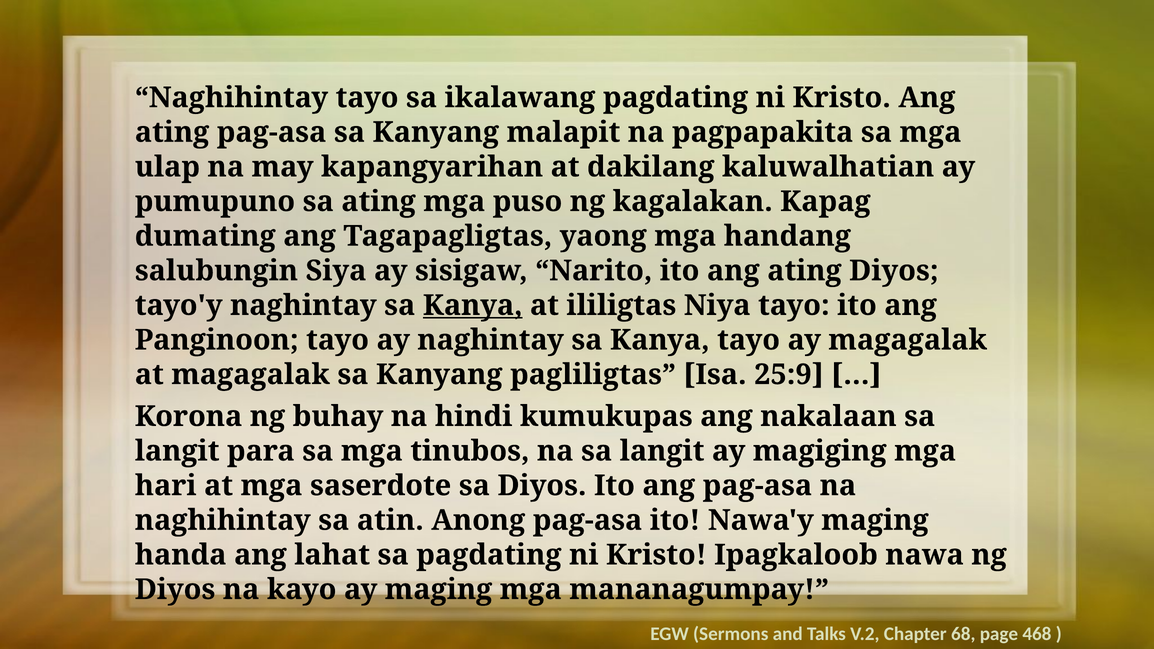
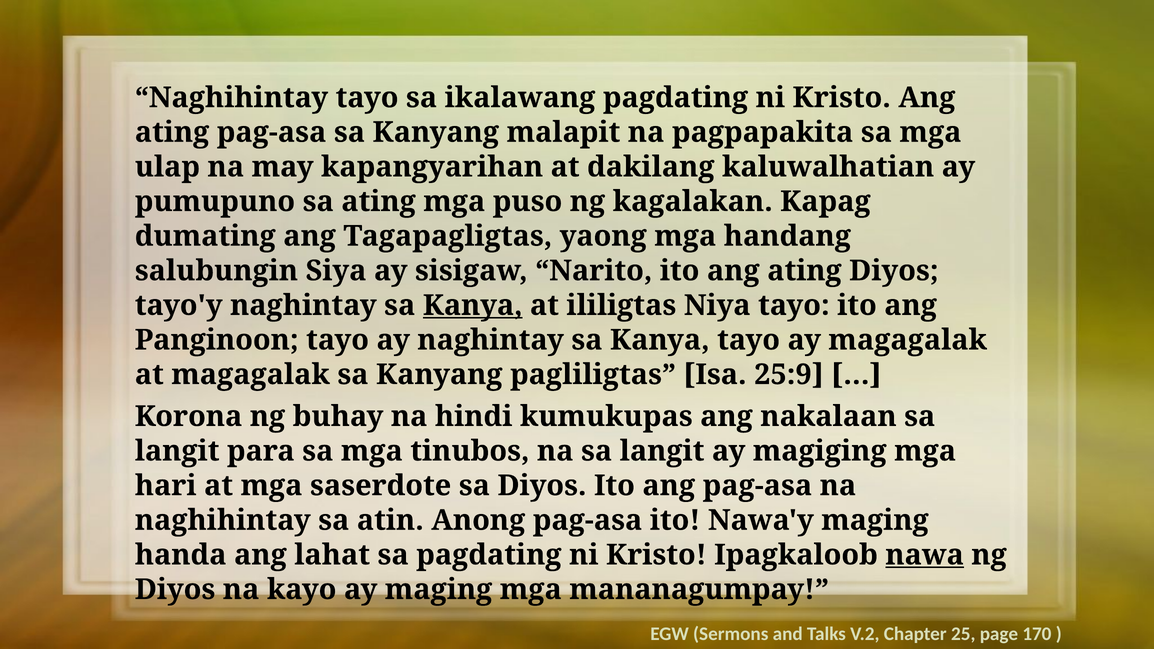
nawa underline: none -> present
68: 68 -> 25
468: 468 -> 170
